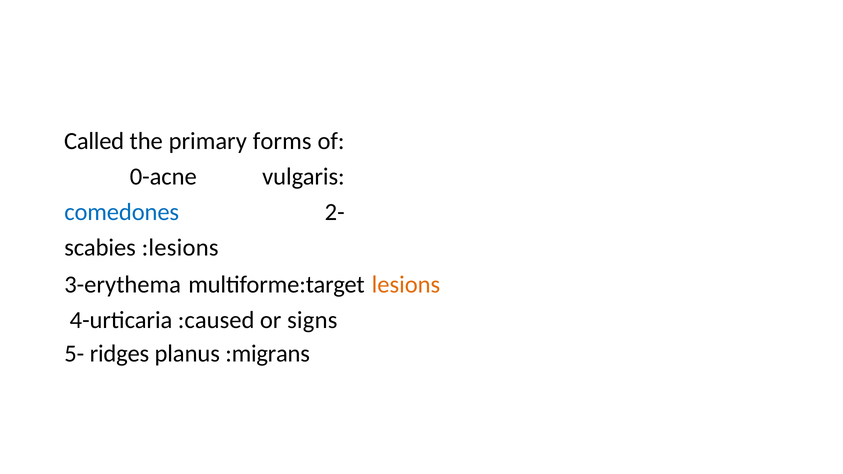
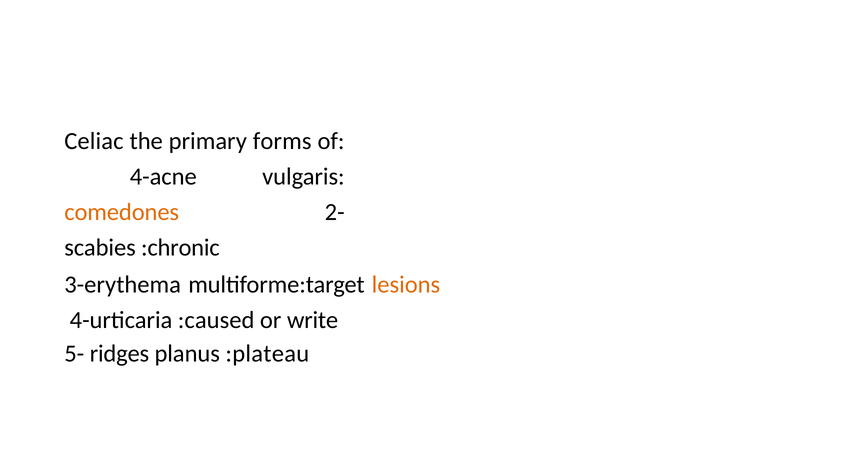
Called: Called -> Celiac
0-acne: 0-acne -> 4-acne
comedones colour: blue -> orange
:lesions: :lesions -> :chronic
signs: signs -> write
:migrans: :migrans -> :plateau
